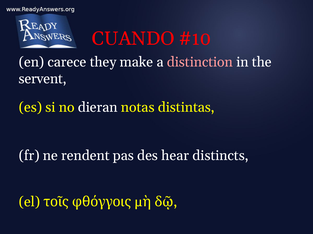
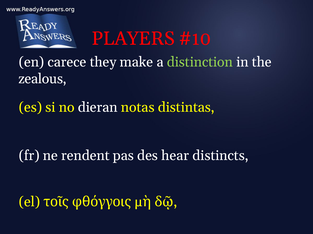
CUANDO: CUANDO -> PLAYERS
distinction colour: pink -> light green
servent: servent -> zealous
